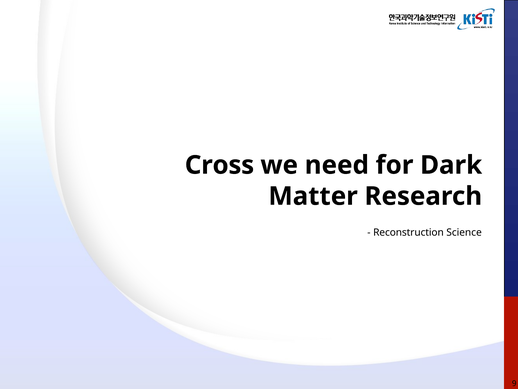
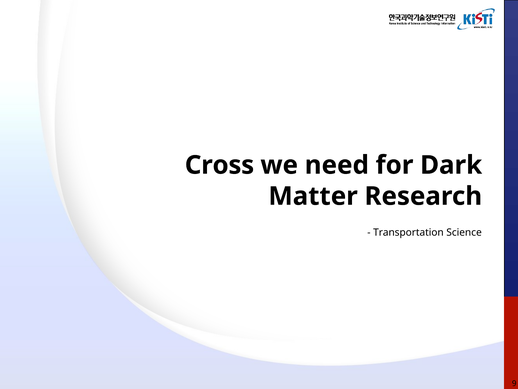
Reconstruction: Reconstruction -> Transportation
